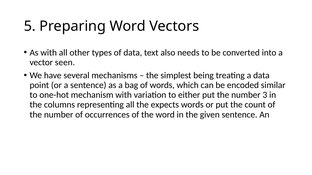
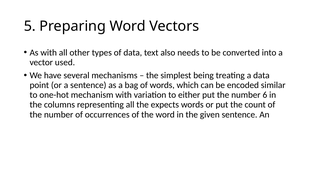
seen: seen -> used
3: 3 -> 6
